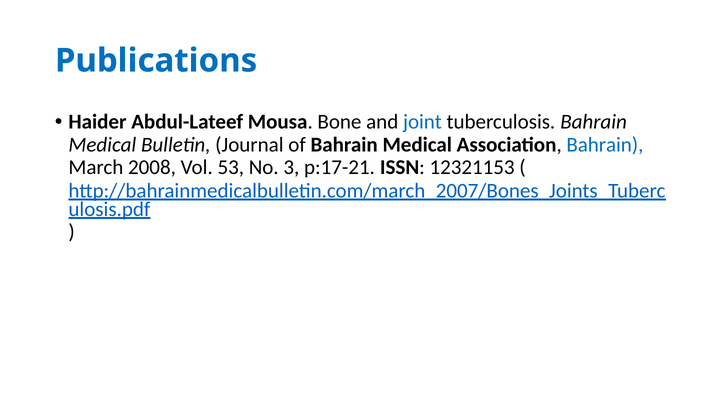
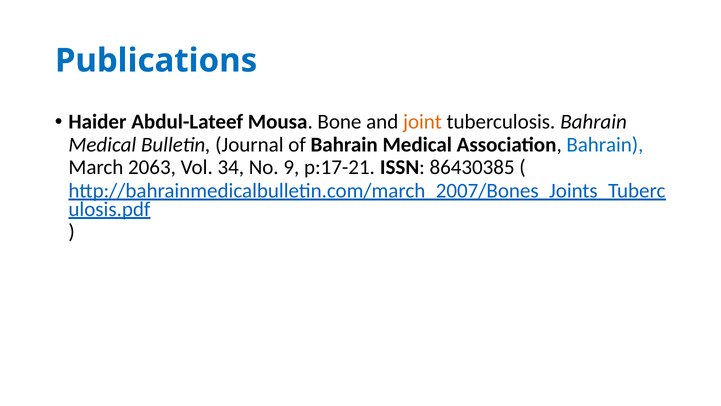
joint colour: blue -> orange
2008: 2008 -> 2063
53: 53 -> 34
3: 3 -> 9
12321153: 12321153 -> 86430385
